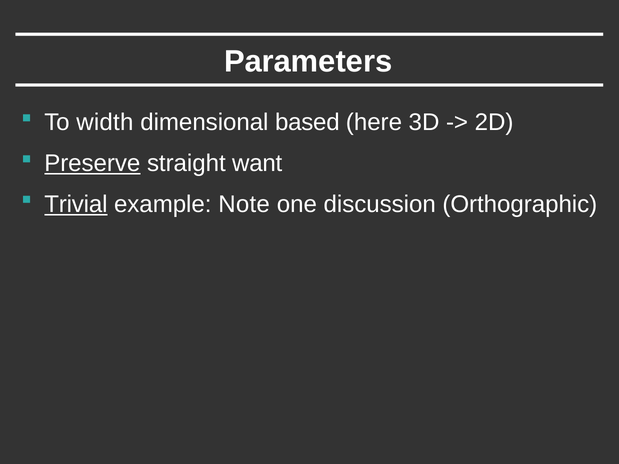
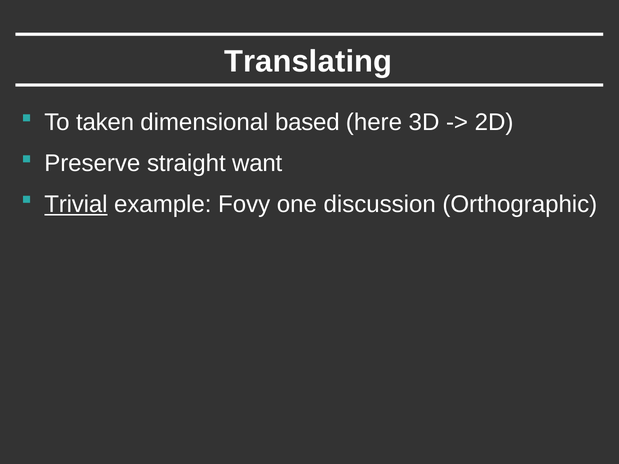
Parameters: Parameters -> Translating
width: width -> taken
Preserve underline: present -> none
Note: Note -> Fovy
